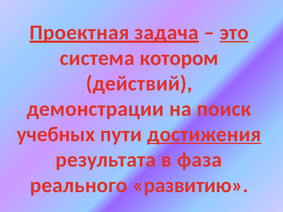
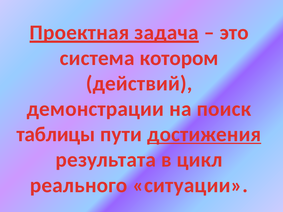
это underline: present -> none
учебных: учебных -> таблицы
фаза: фаза -> цикл
развитию: развитию -> ситуации
